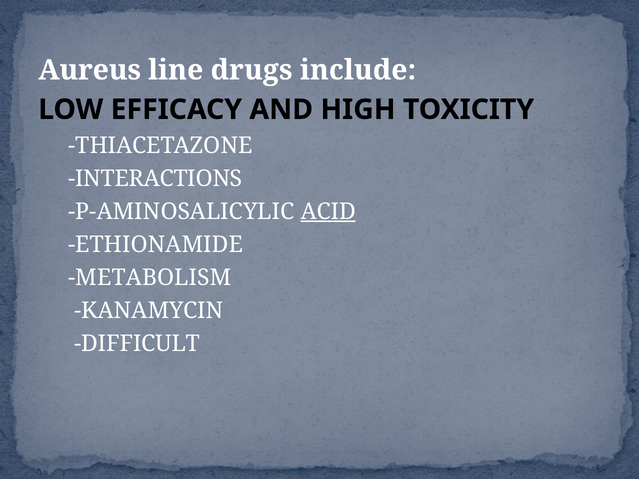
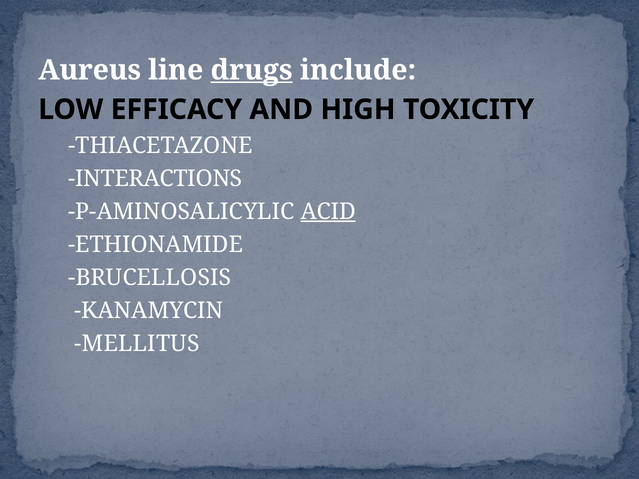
drugs underline: none -> present
METABOLISM: METABOLISM -> BRUCELLOSIS
DIFFICULT: DIFFICULT -> MELLITUS
